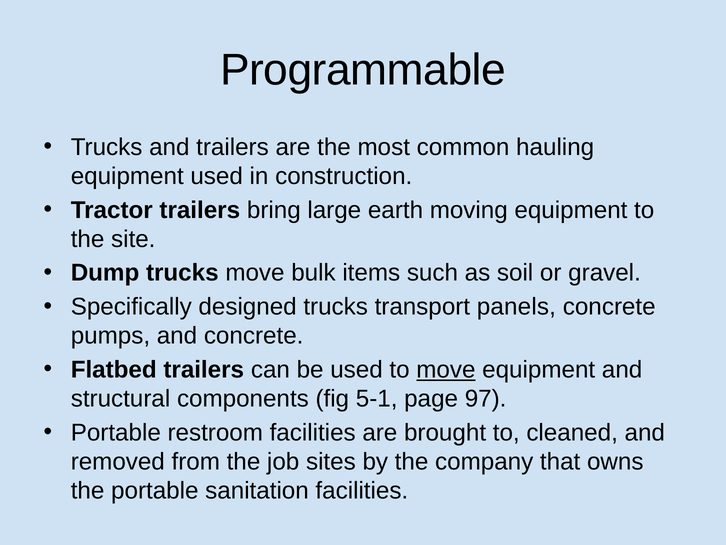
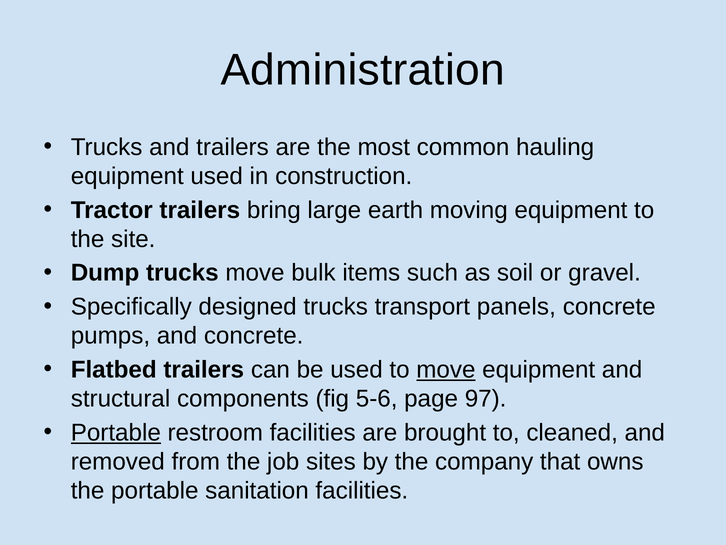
Programmable: Programmable -> Administration
5-1: 5-1 -> 5-6
Portable at (116, 432) underline: none -> present
